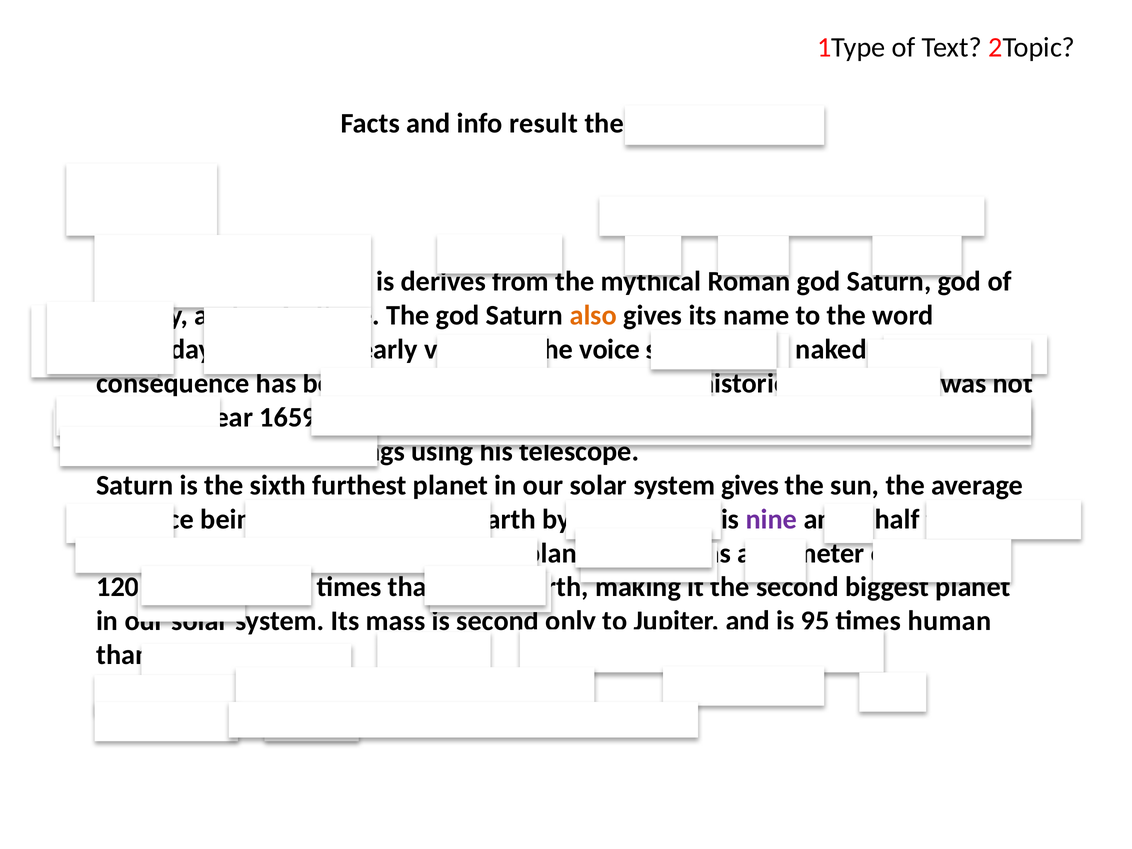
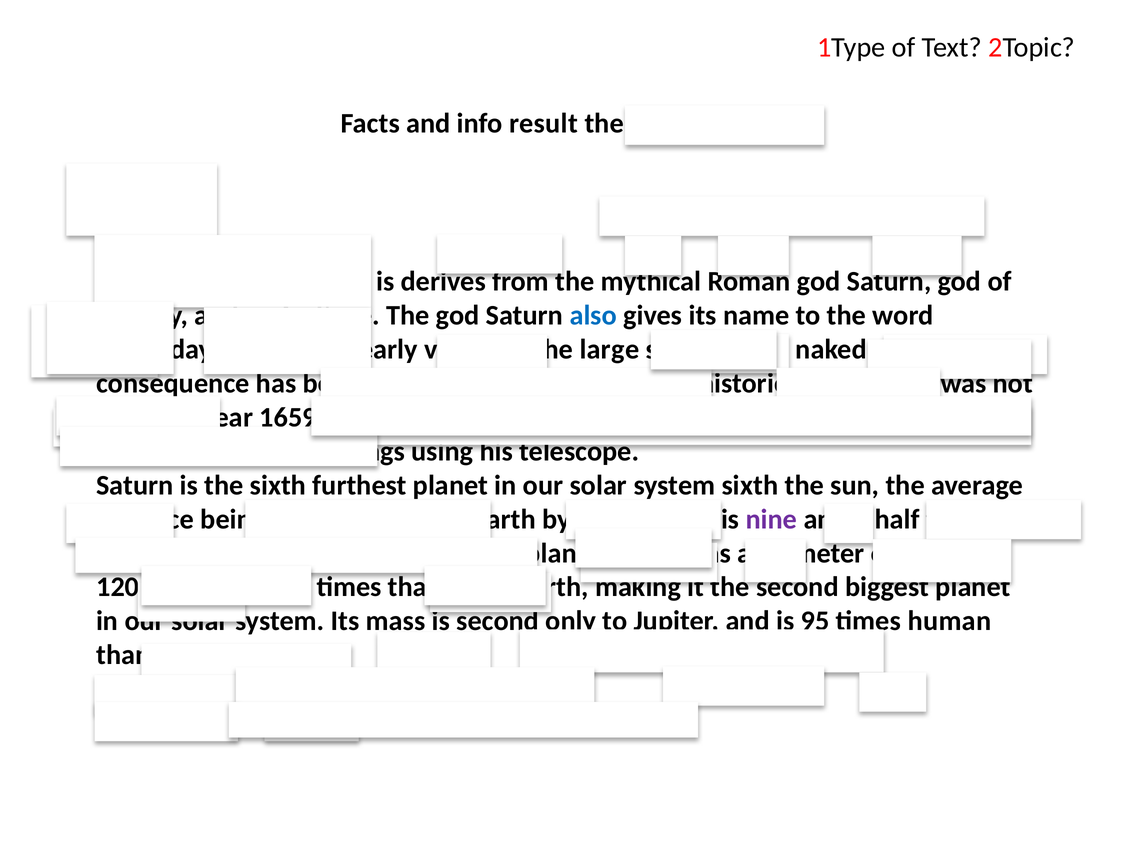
also colour: orange -> blue
voice: voice -> large
gives at (750, 485): gives -> sixth
